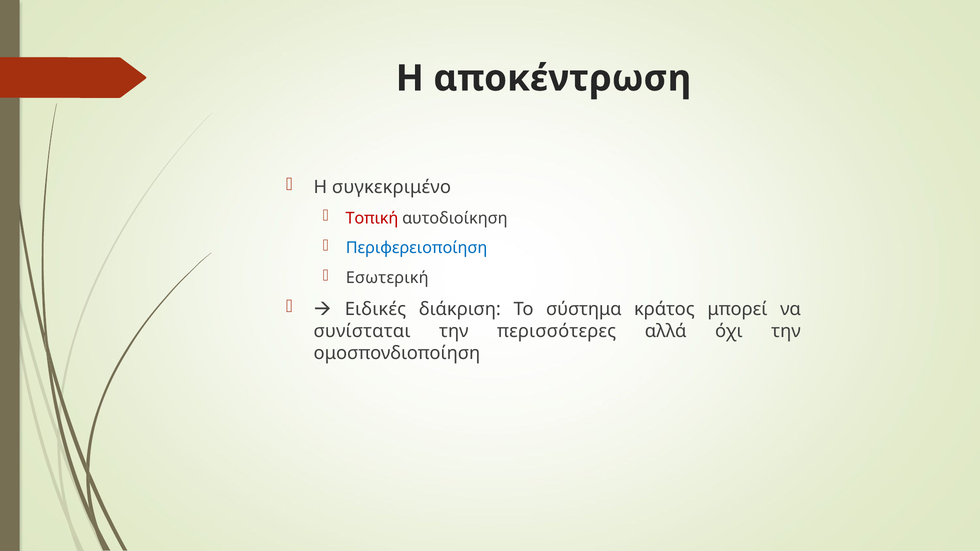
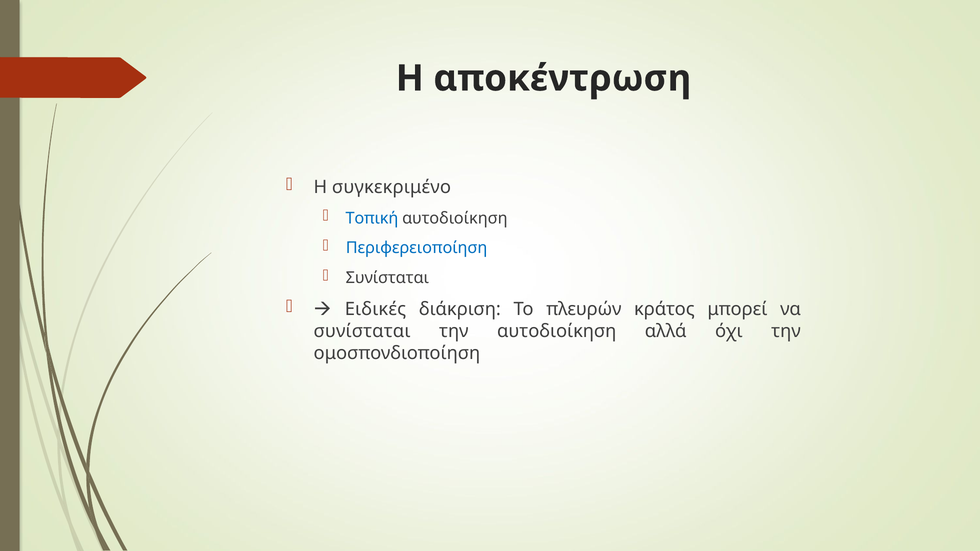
Τοπική colour: red -> blue
Εσωτερική at (387, 278): Εσωτερική -> Συνίσταται
σύστημα: σύστημα -> πλευρών
την περισσότερες: περισσότερες -> αυτοδιοίκηση
